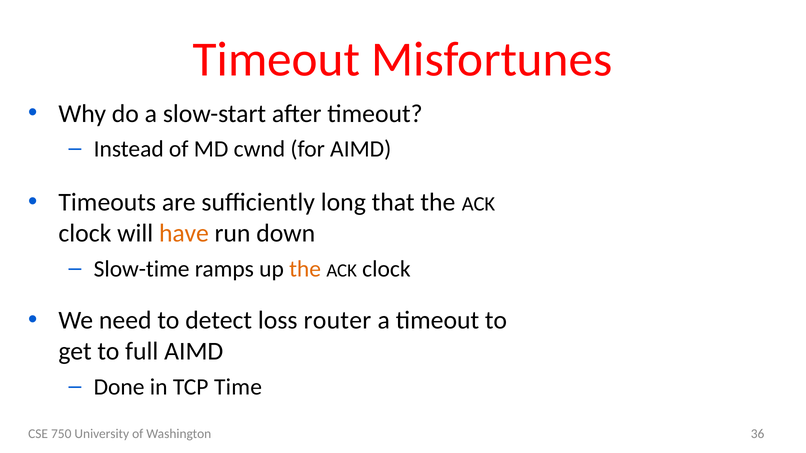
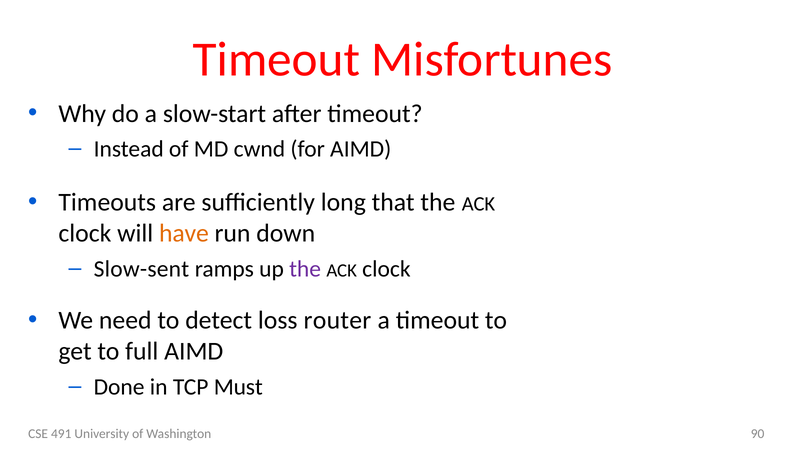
Slow-time: Slow-time -> Slow-sent
the at (305, 269) colour: orange -> purple
Time: Time -> Must
750: 750 -> 491
36: 36 -> 90
